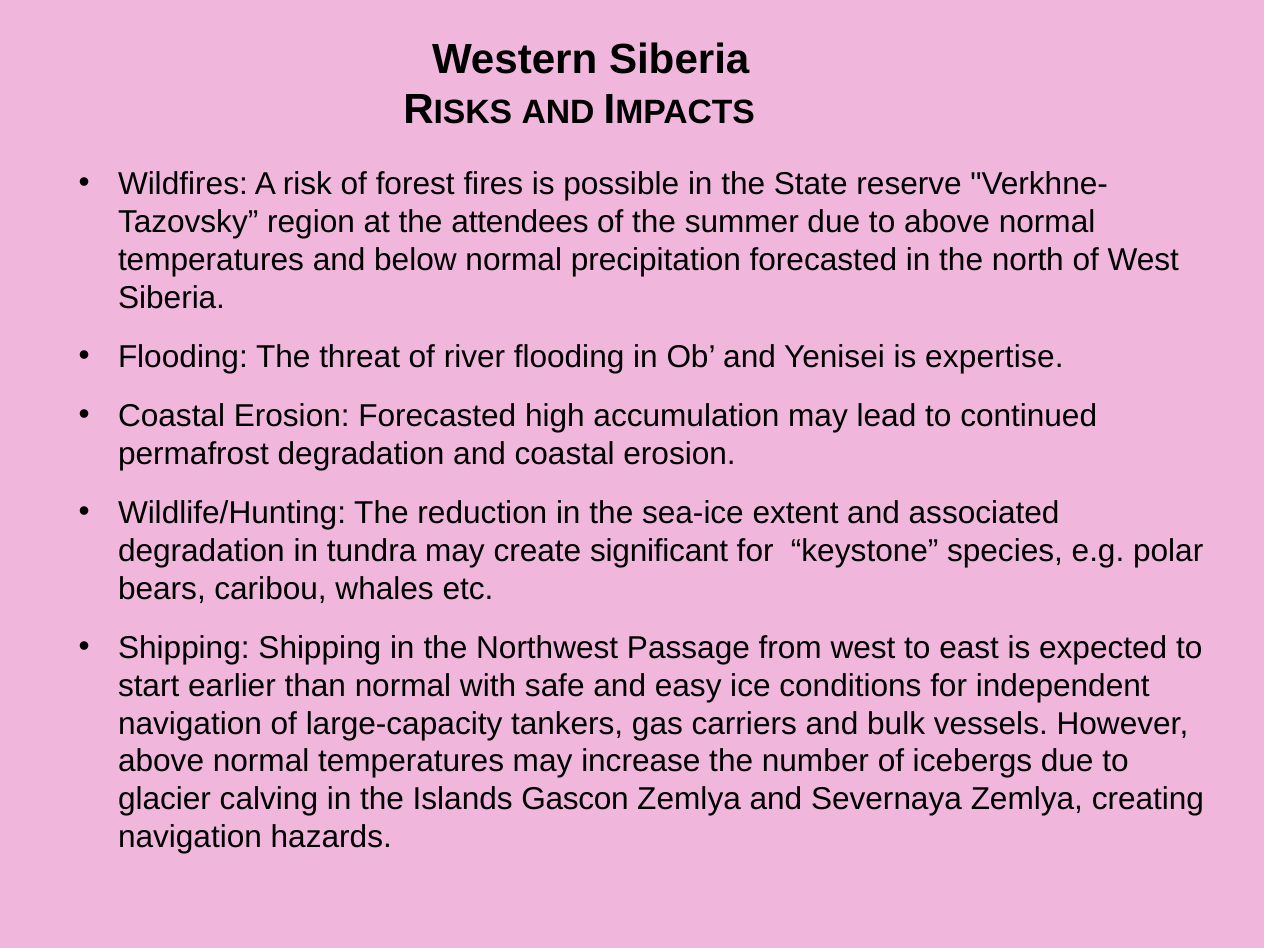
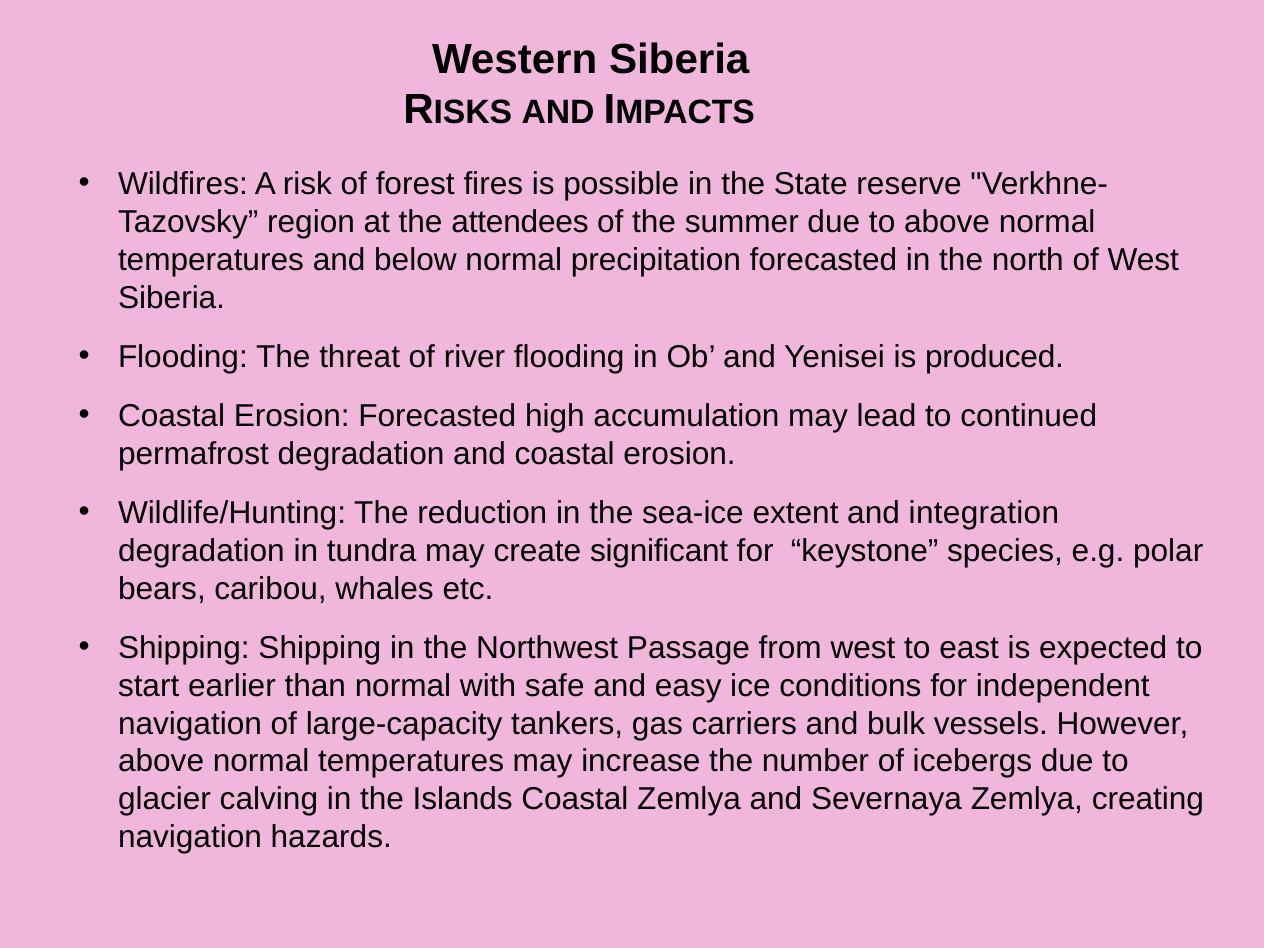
expertise: expertise -> produced
associated: associated -> integration
Islands Gascon: Gascon -> Coastal
